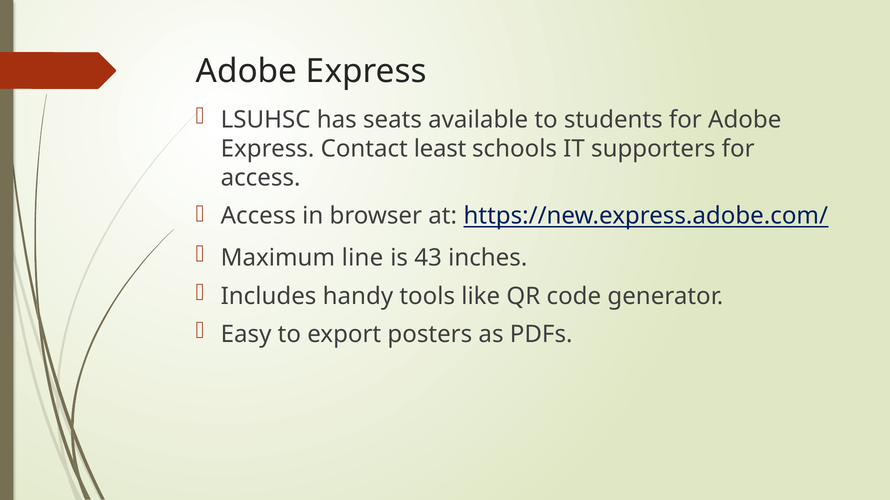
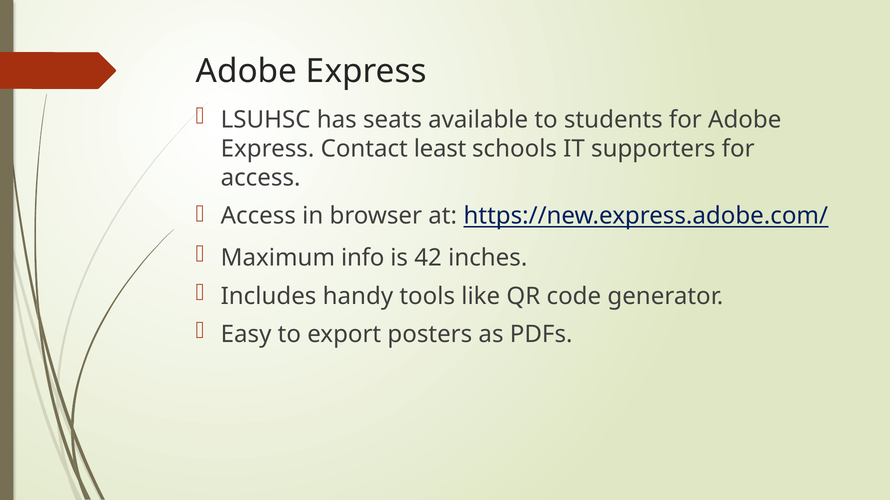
line: line -> info
43: 43 -> 42
